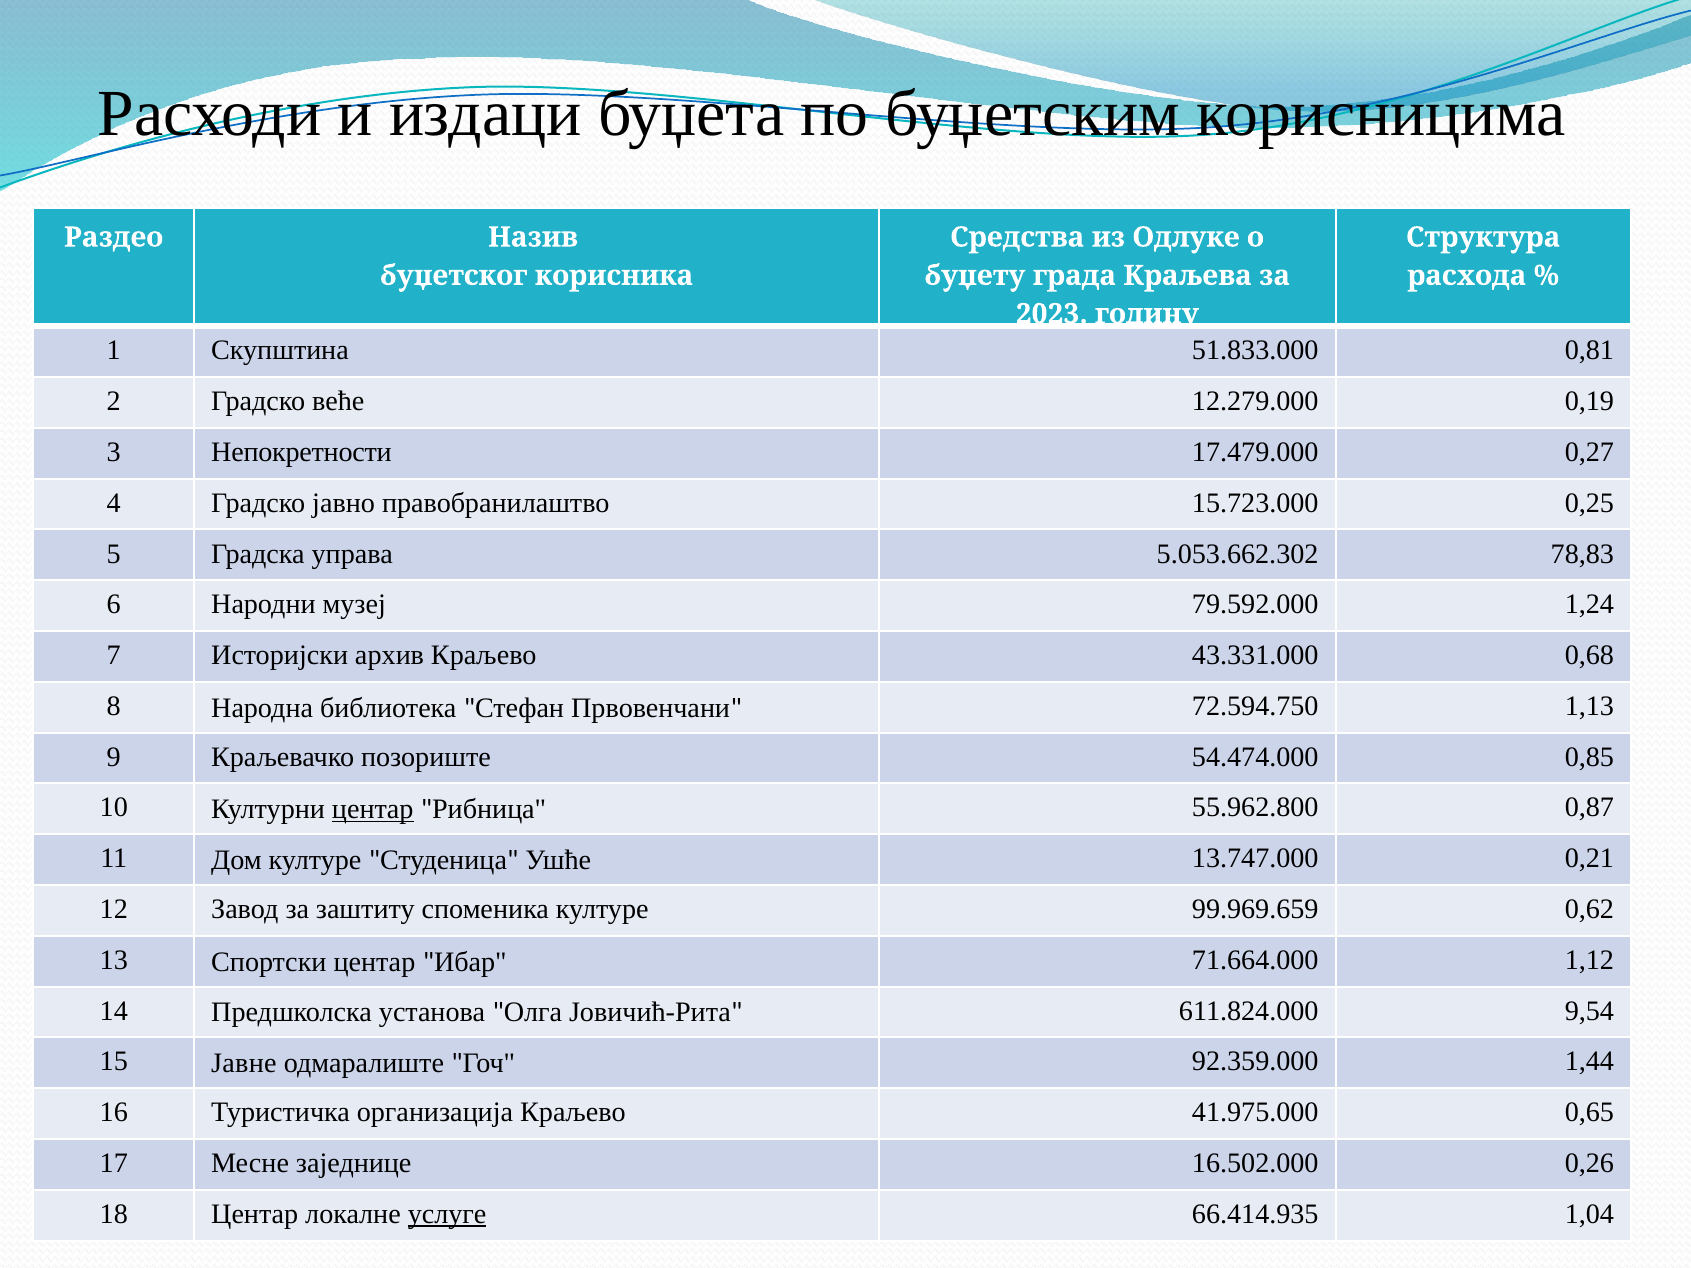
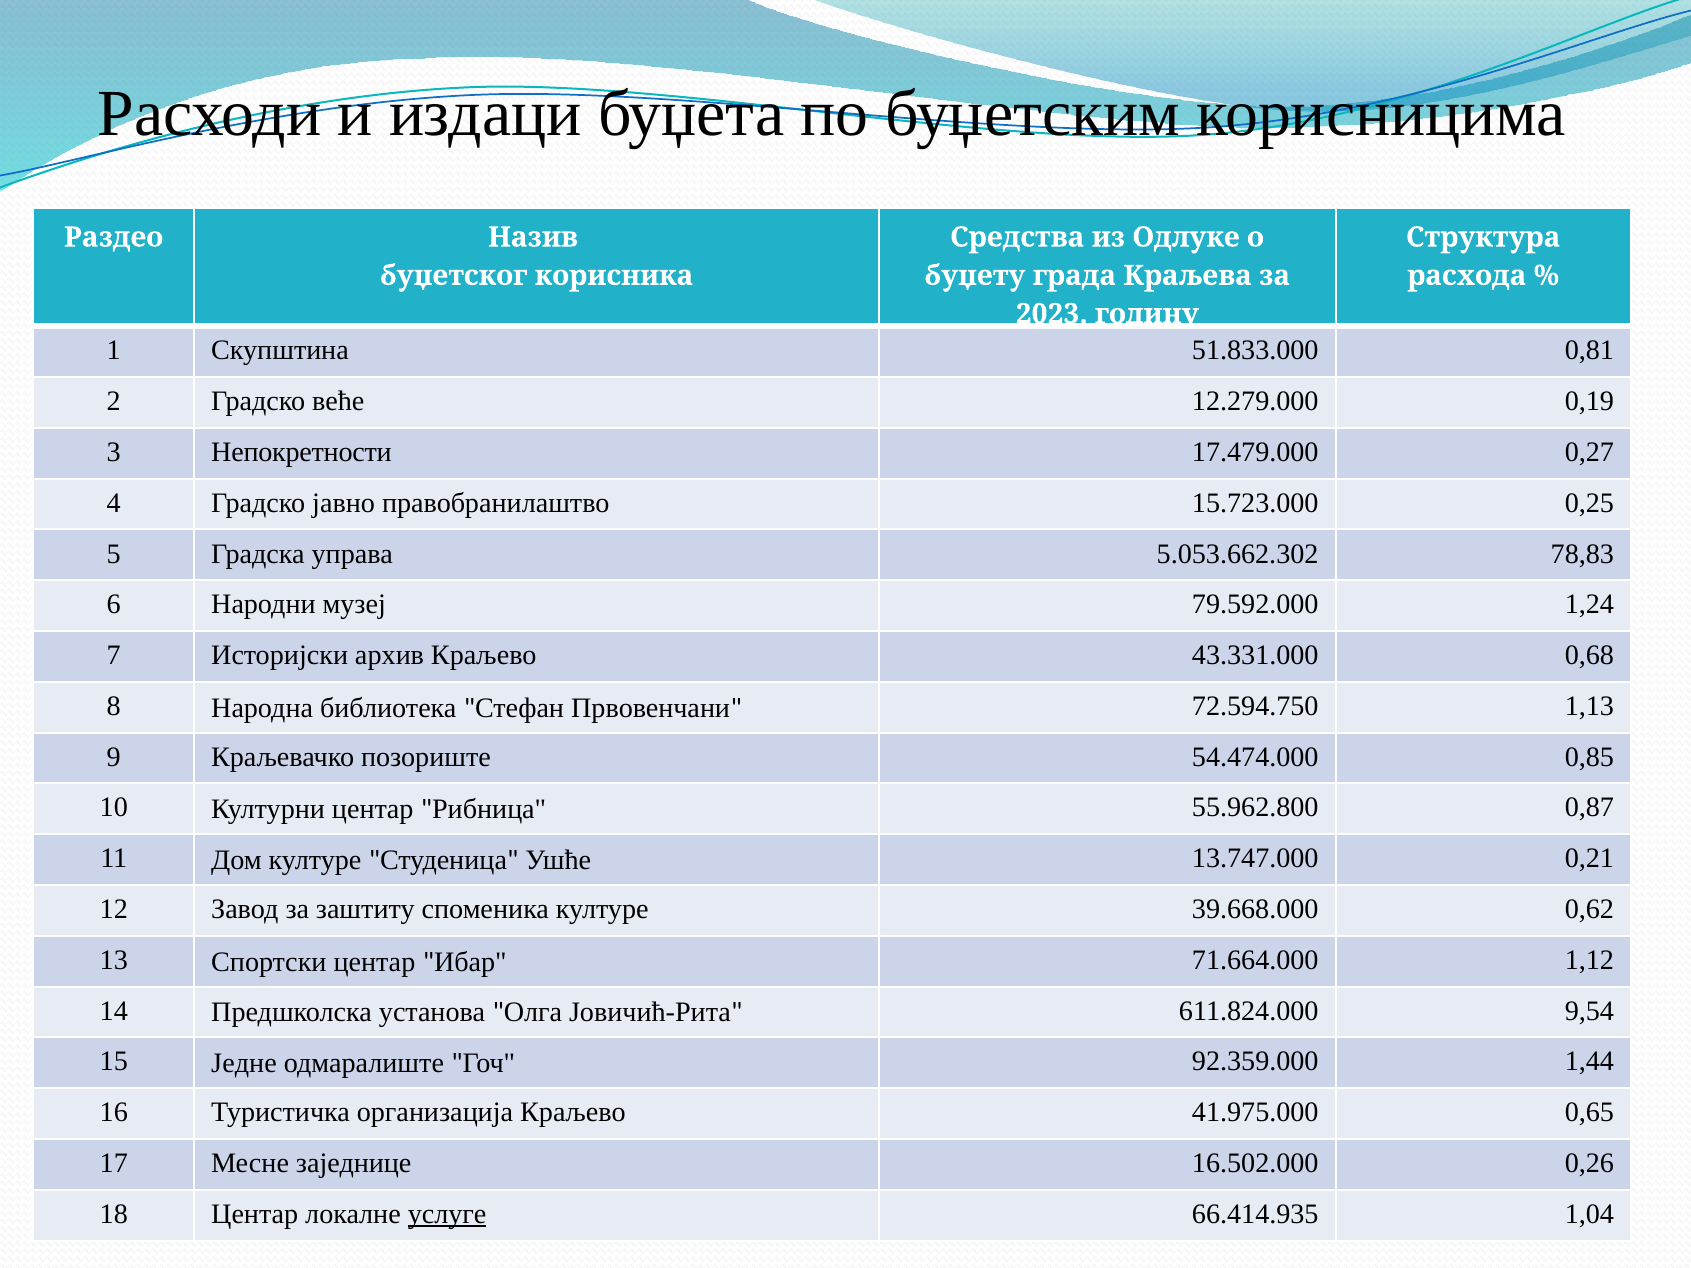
центар at (373, 810) underline: present -> none
99.969.659: 99.969.659 -> 39.668.000
Јавне: Јавне -> Једне
